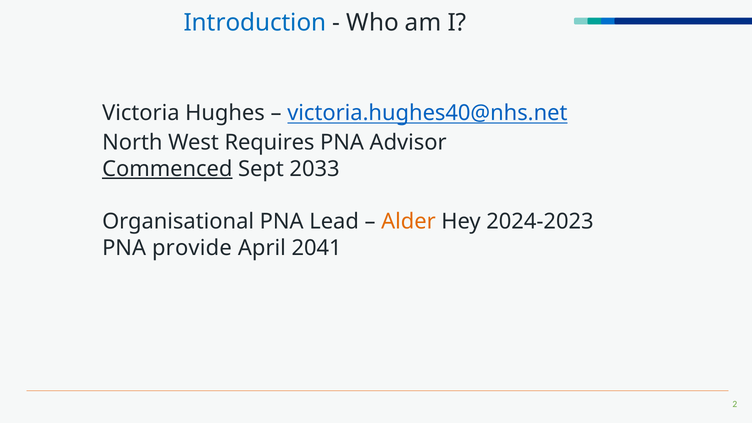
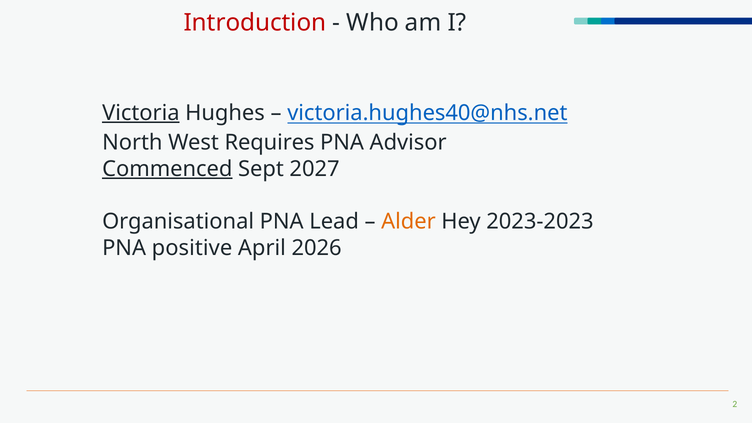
Introduction colour: blue -> red
Victoria underline: none -> present
2033: 2033 -> 2027
2024-2023: 2024-2023 -> 2023-2023
provide: provide -> positive
2041: 2041 -> 2026
